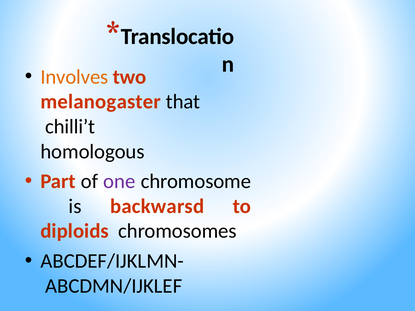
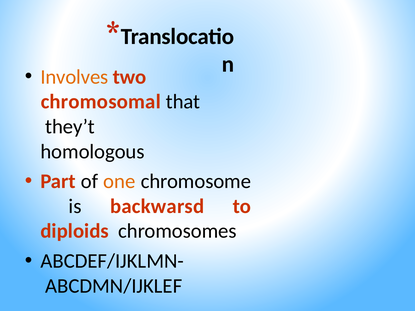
melanogaster: melanogaster -> chromosomal
chilli’t: chilli’t -> they’t
one colour: purple -> orange
